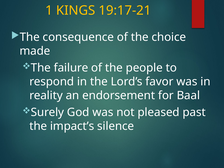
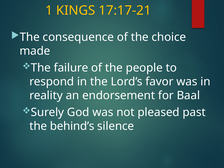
19:17-21: 19:17-21 -> 17:17-21
impact’s: impact’s -> behind’s
